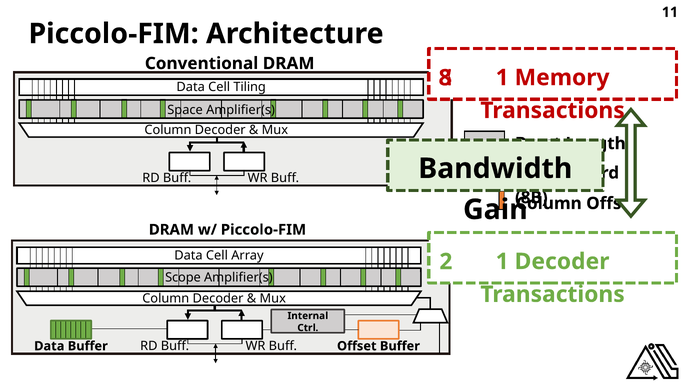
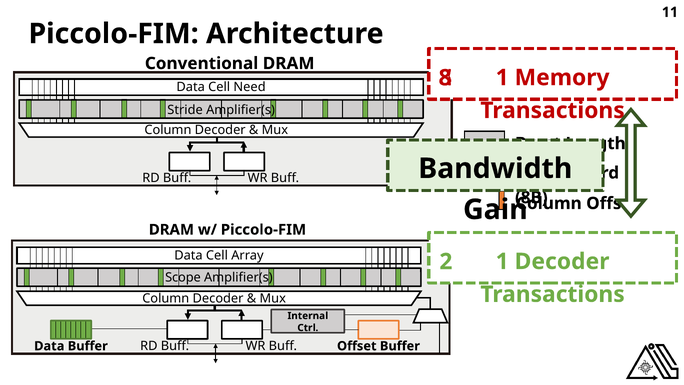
Tiling: Tiling -> Need
Space: Space -> Stride
